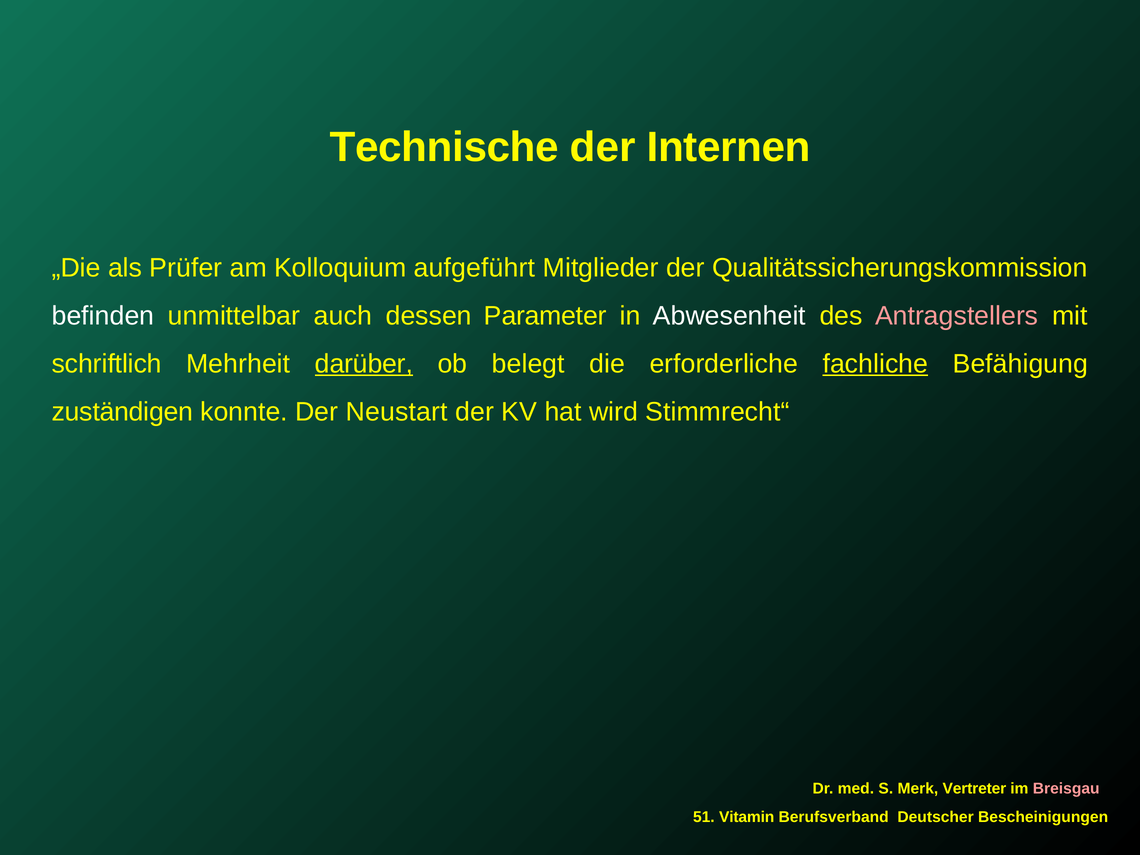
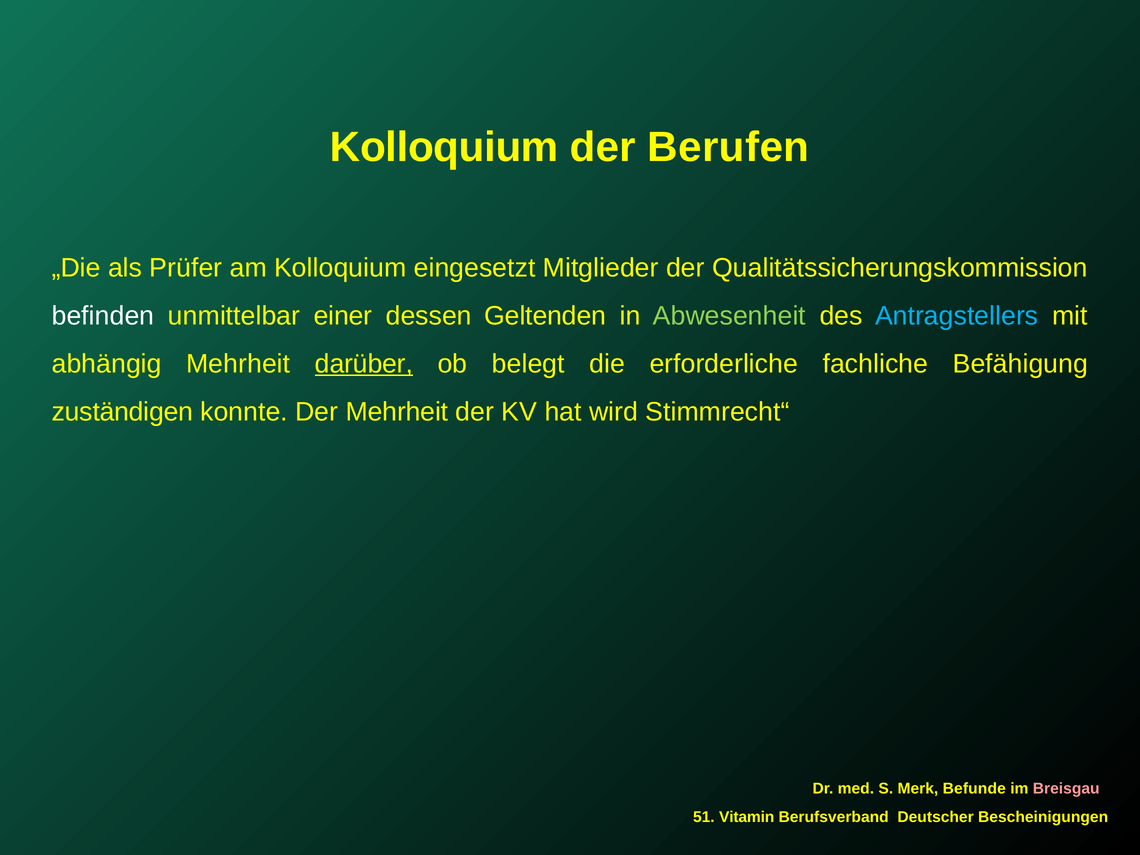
Technische at (444, 147): Technische -> Kolloquium
Internen: Internen -> Berufen
aufgeführt: aufgeführt -> eingesetzt
auch: auch -> einer
Parameter: Parameter -> Geltenden
Abwesenheit colour: white -> light green
Antragstellers colour: pink -> light blue
schriftlich: schriftlich -> abhängig
fachliche underline: present -> none
Der Neustart: Neustart -> Mehrheit
Vertreter: Vertreter -> Befunde
